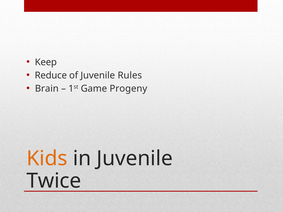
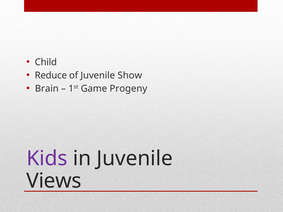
Keep: Keep -> Child
Rules: Rules -> Show
Kids colour: orange -> purple
Twice: Twice -> Views
